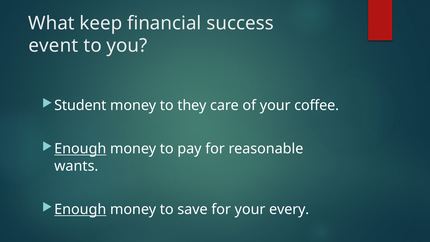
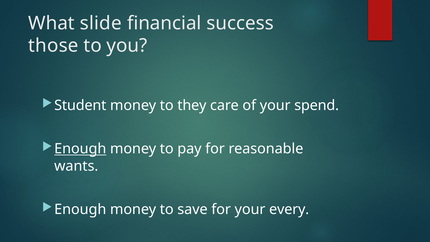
keep: keep -> slide
event: event -> those
coffee: coffee -> spend
Enough at (80, 209) underline: present -> none
